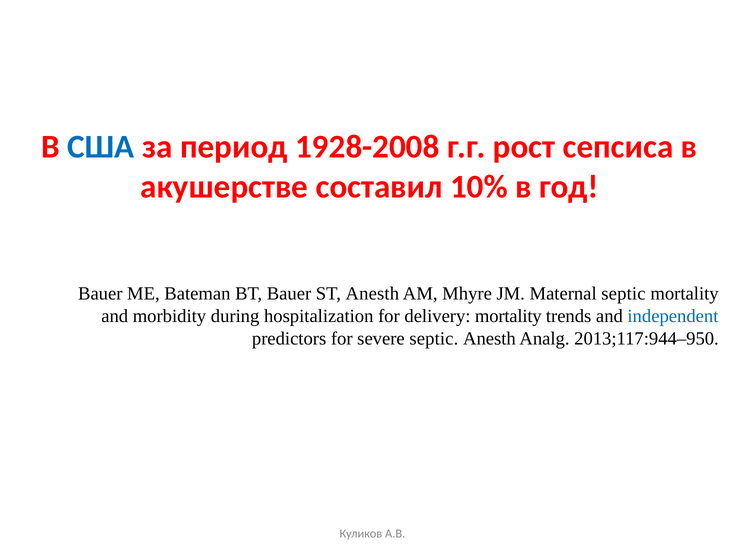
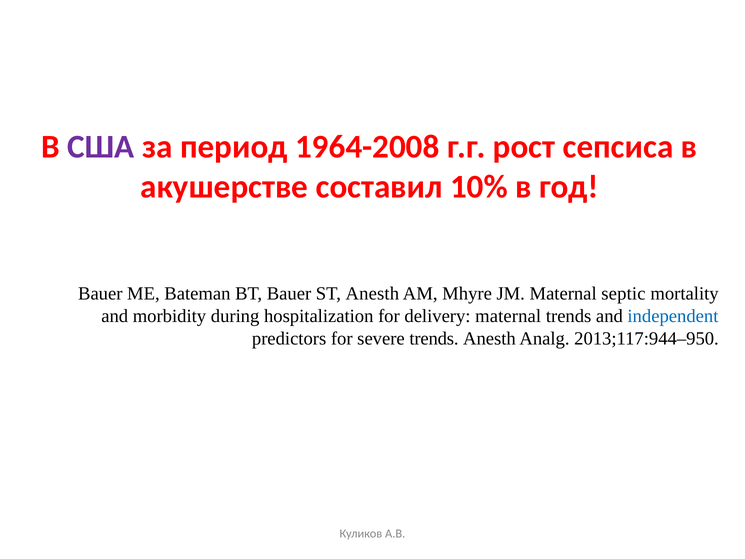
США colour: blue -> purple
1928-2008: 1928-2008 -> 1964-2008
delivery mortality: mortality -> maternal
severe septic: septic -> trends
